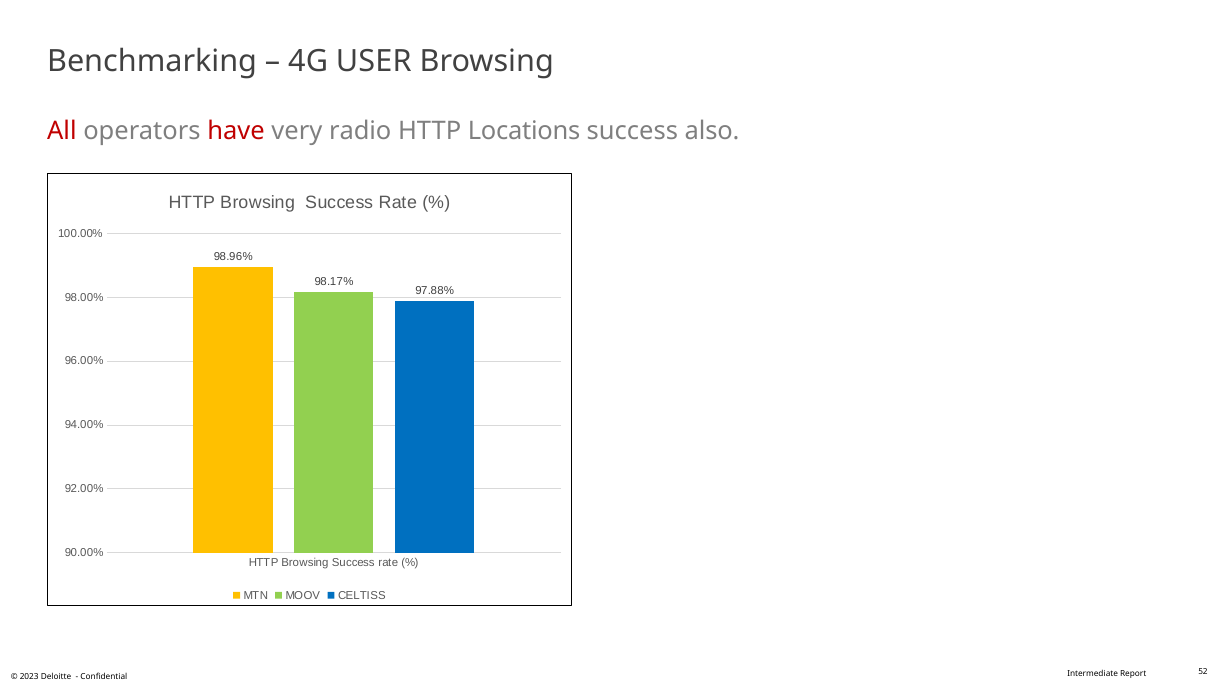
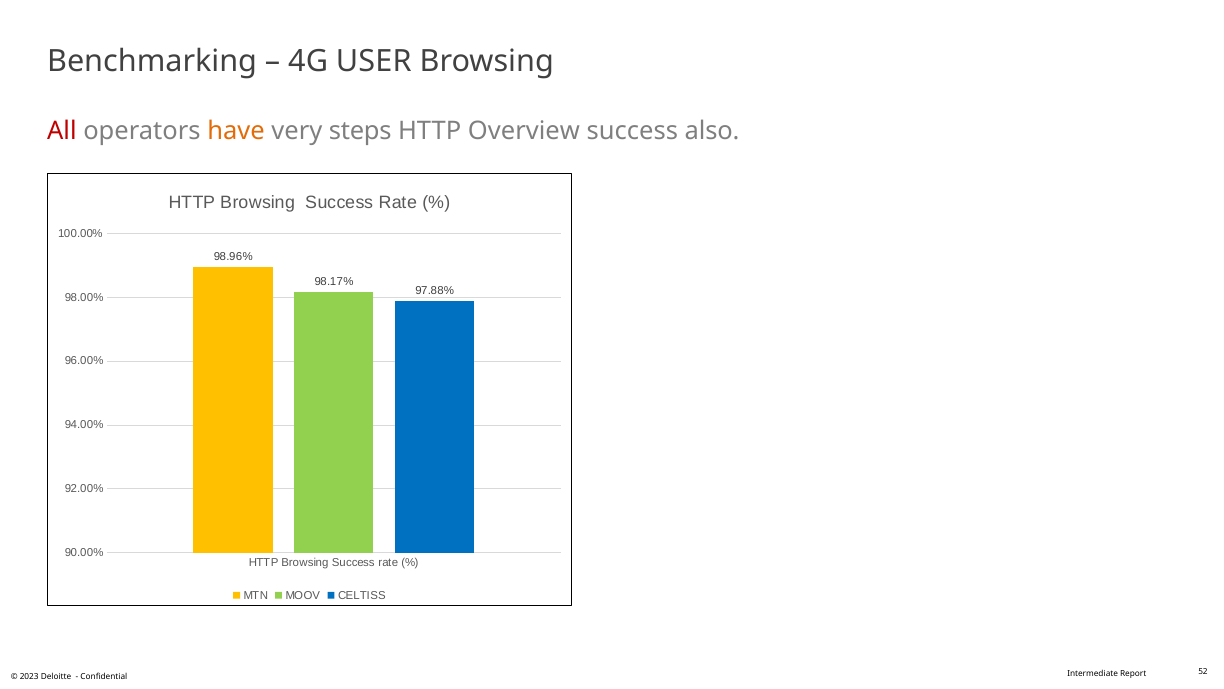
have colour: red -> orange
radio: radio -> steps
Locations: Locations -> Overview
